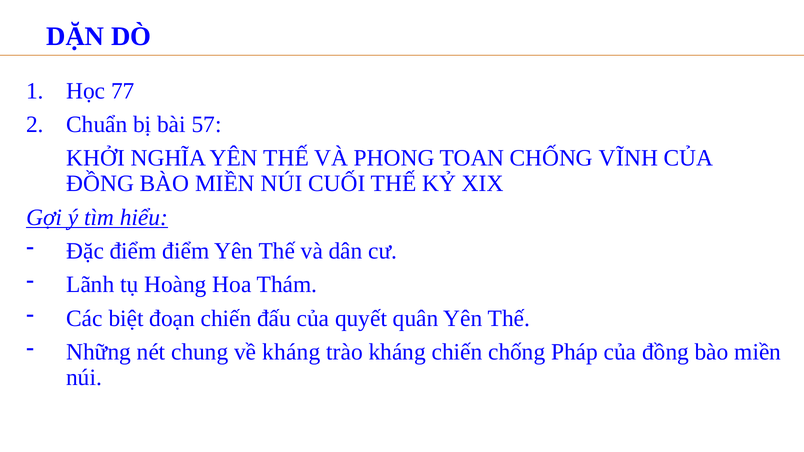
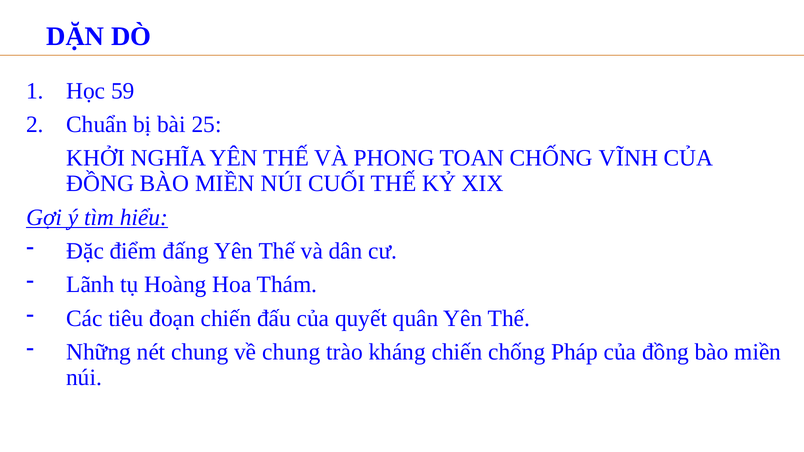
77: 77 -> 59
57: 57 -> 25
điểm điểm: điểm -> đấng
biệt: biệt -> tiêu
về kháng: kháng -> chung
